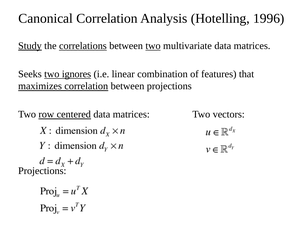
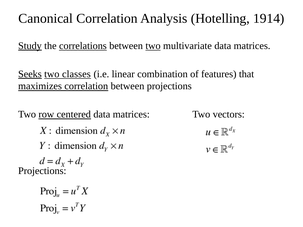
1996: 1996 -> 1914
Seeks underline: none -> present
ignores: ignores -> classes
